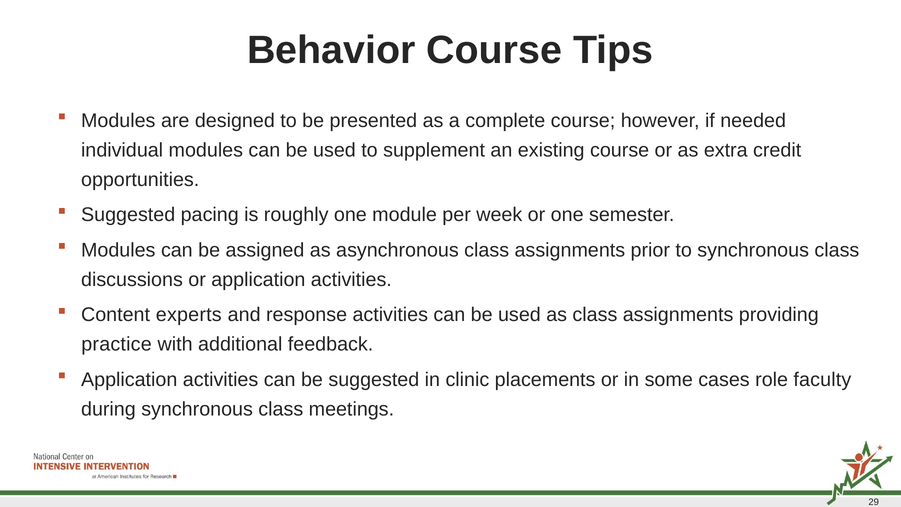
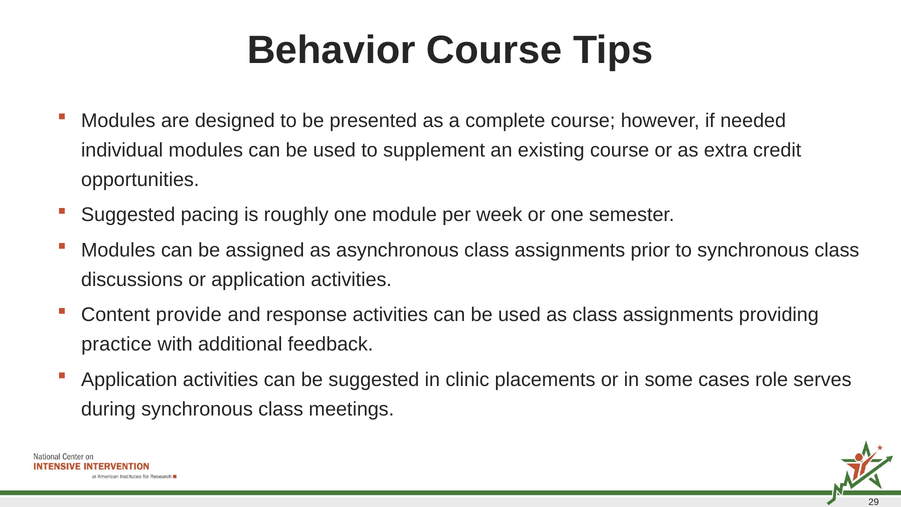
experts: experts -> provide
faculty: faculty -> serves
